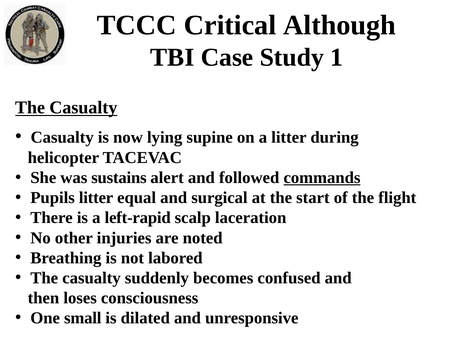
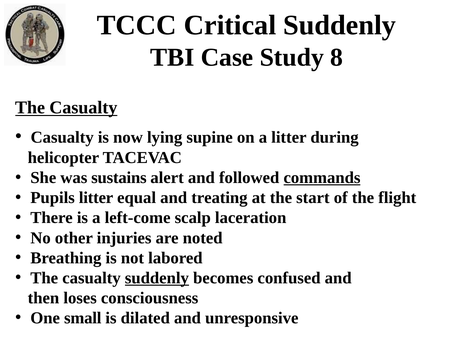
Critical Although: Although -> Suddenly
1: 1 -> 8
surgical: surgical -> treating
left-rapid: left-rapid -> left-come
suddenly at (157, 278) underline: none -> present
